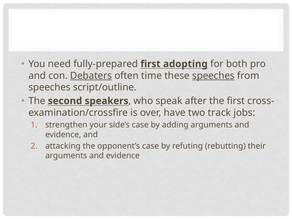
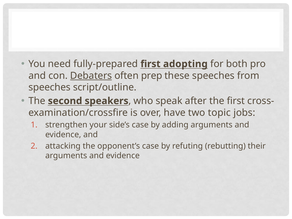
time: time -> prep
speeches at (213, 76) underline: present -> none
track: track -> topic
